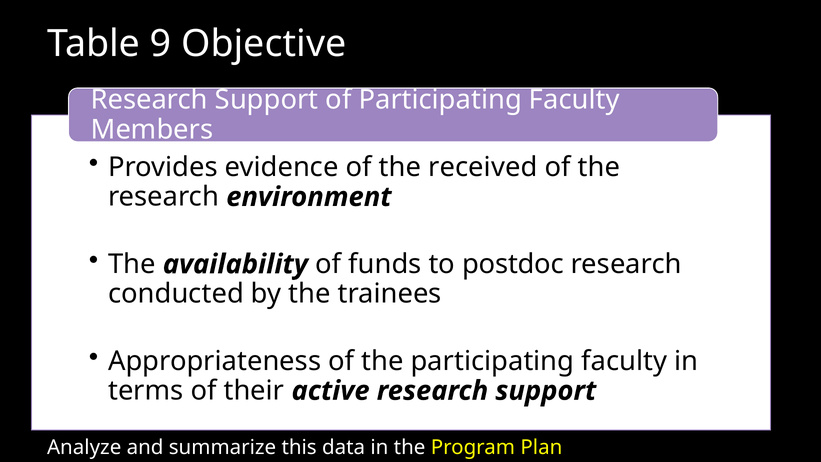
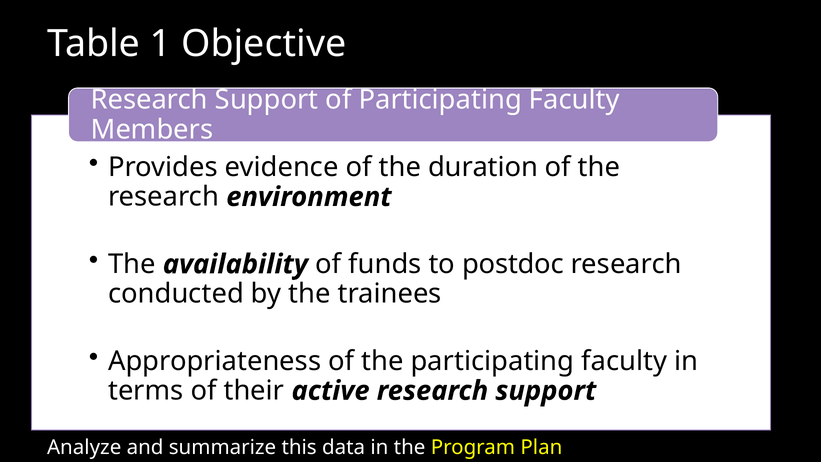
9: 9 -> 1
received: received -> duration
